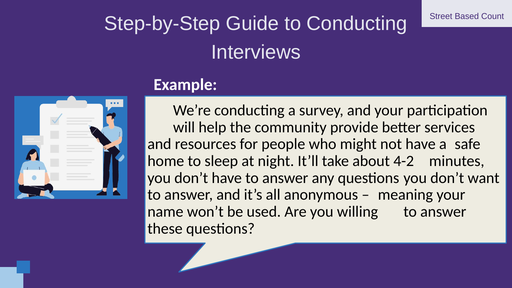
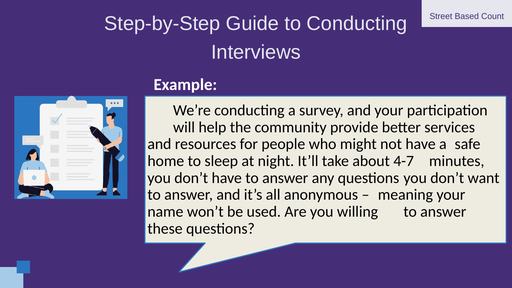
4-2: 4-2 -> 4-7
